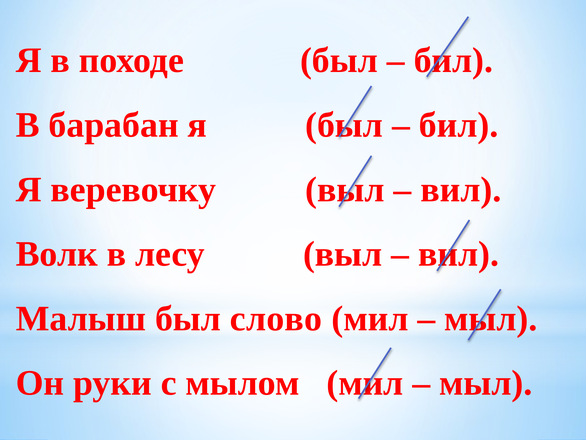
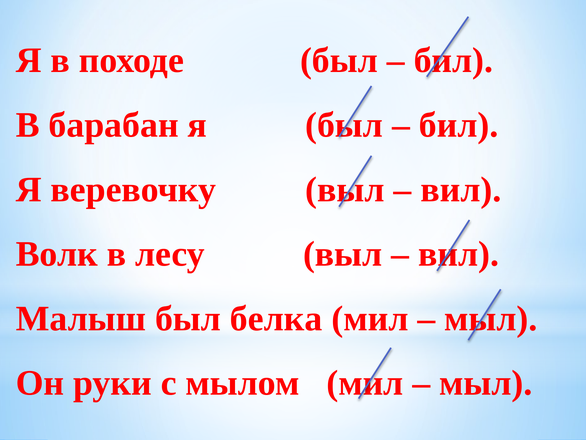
слово: слово -> белка
